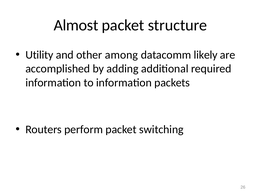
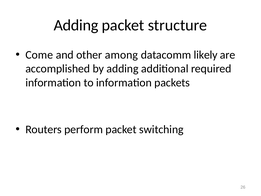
Almost at (76, 25): Almost -> Adding
Utility: Utility -> Come
